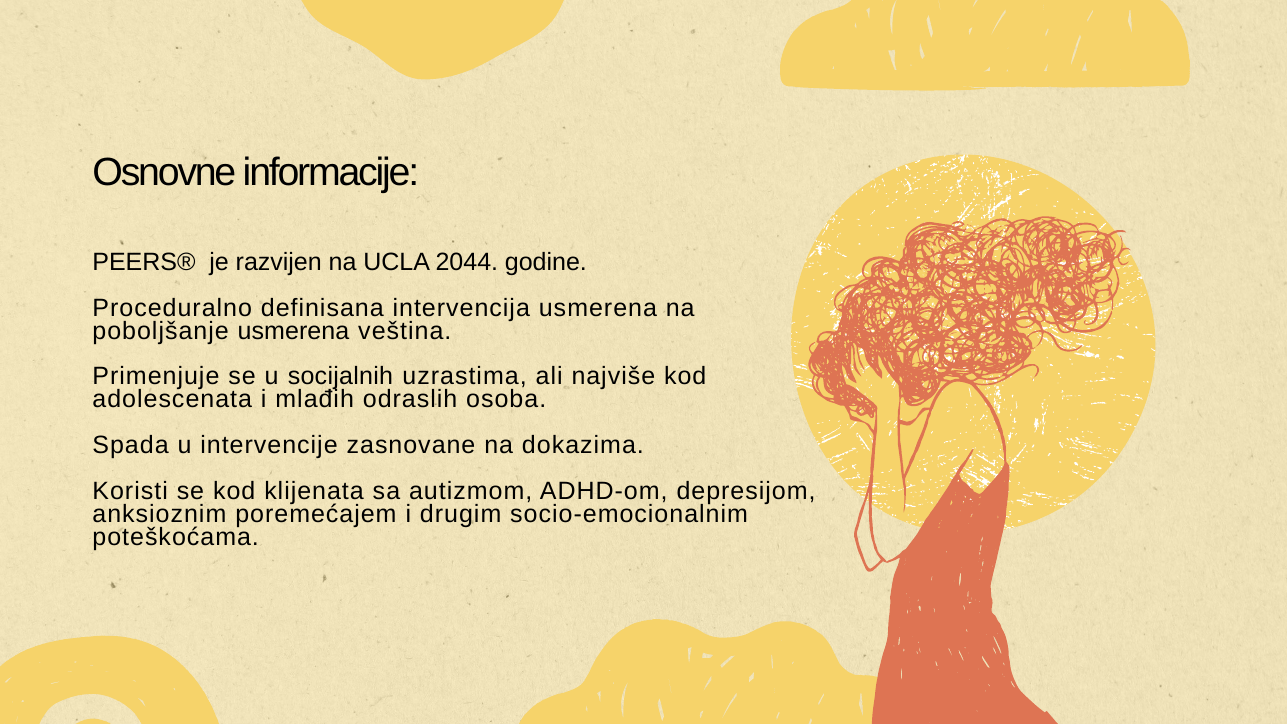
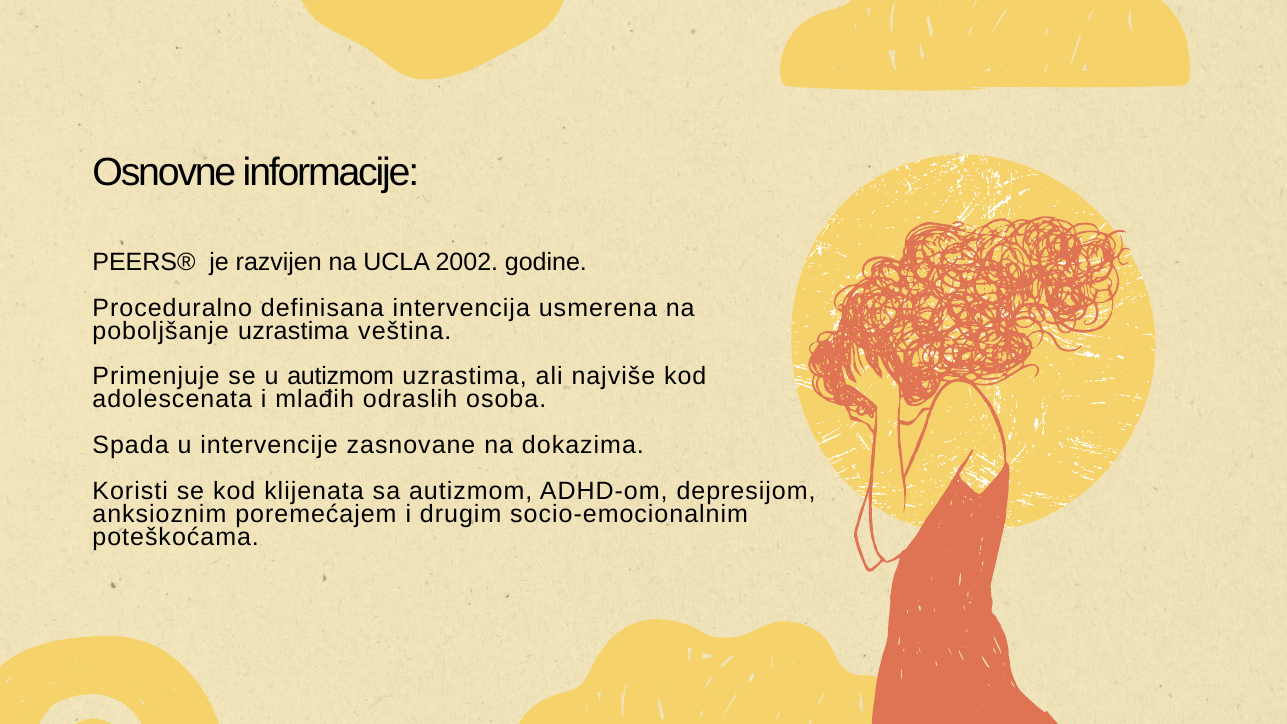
2044: 2044 -> 2002
poboljšanje usmerena: usmerena -> uzrastima
u socijalnih: socijalnih -> autizmom
